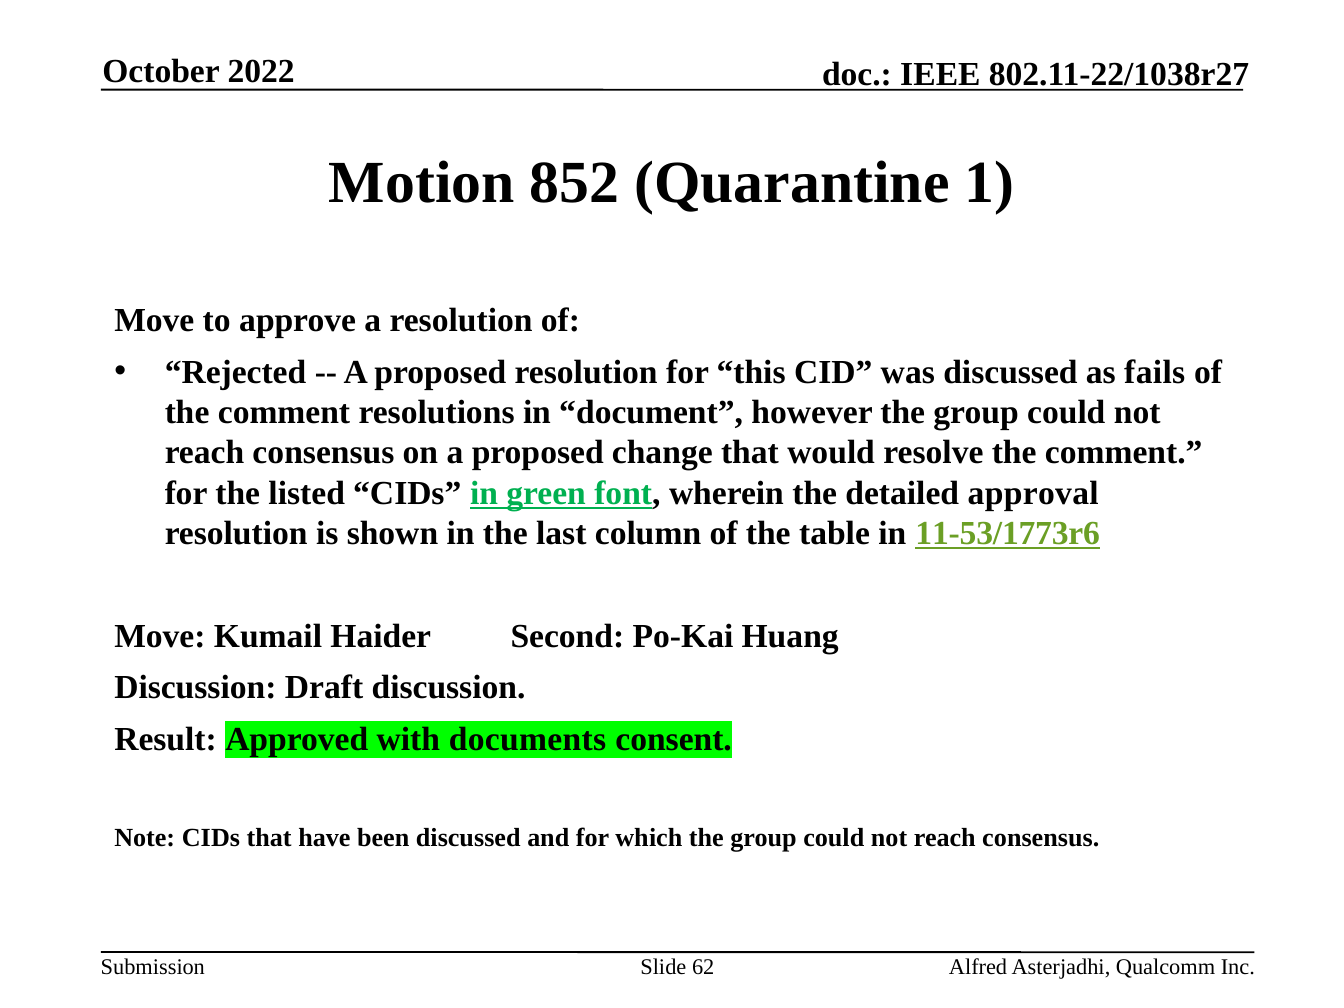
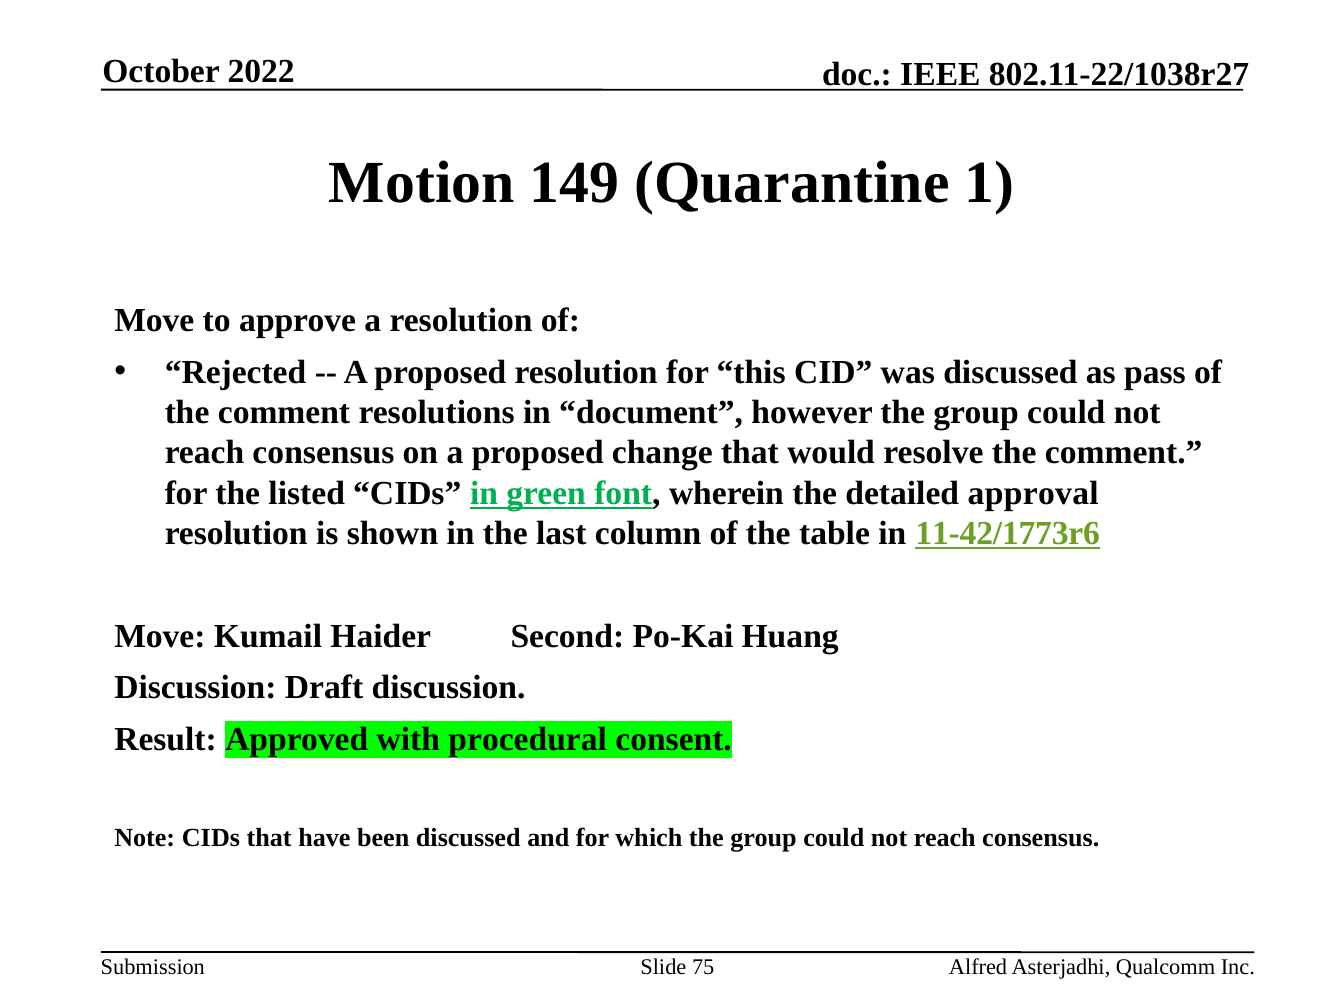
852: 852 -> 149
fails: fails -> pass
11-53/1773r6: 11-53/1773r6 -> 11-42/1773r6
documents: documents -> procedural
62: 62 -> 75
